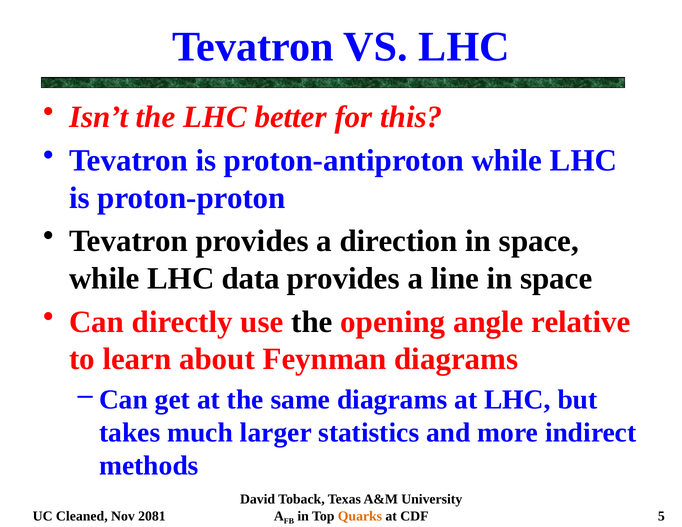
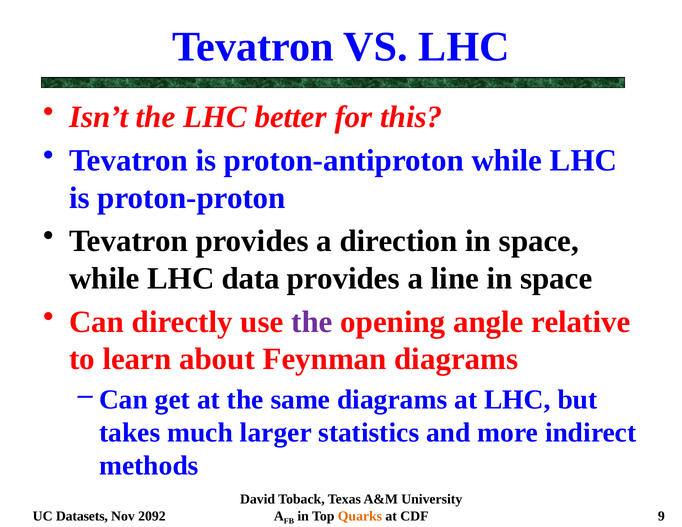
the at (312, 322) colour: black -> purple
Cleaned: Cleaned -> Datasets
2081: 2081 -> 2092
5: 5 -> 9
